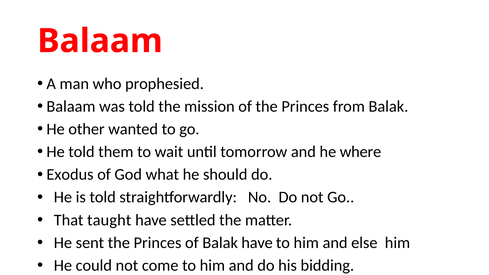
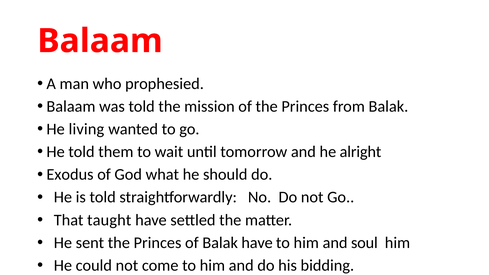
other: other -> living
where: where -> alright
else: else -> soul
